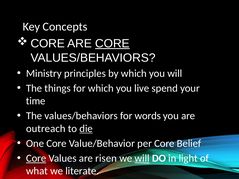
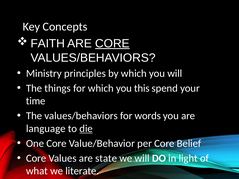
CORE at (48, 44): CORE -> FAITH
live: live -> this
outreach: outreach -> language
Core at (36, 158) underline: present -> none
risen: risen -> state
will at (142, 158) underline: present -> none
